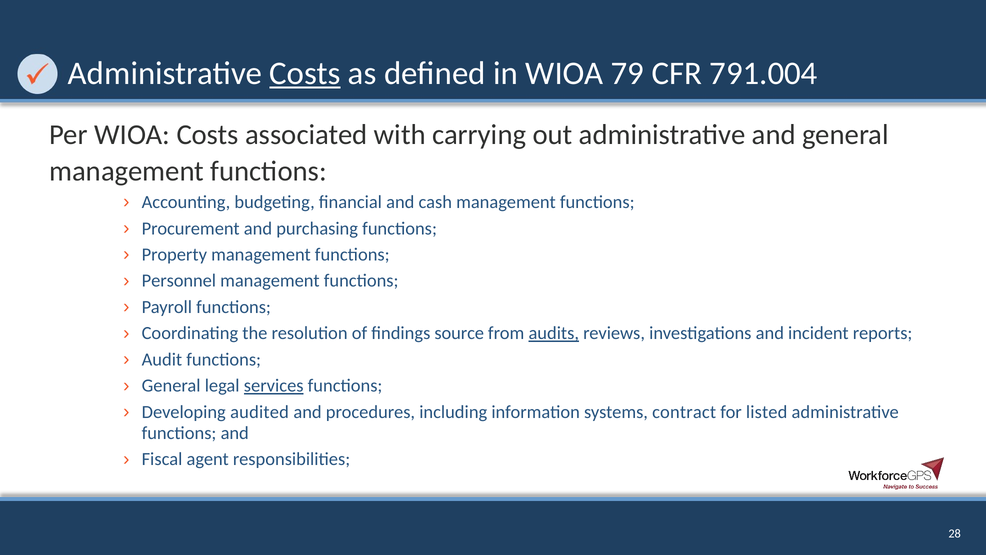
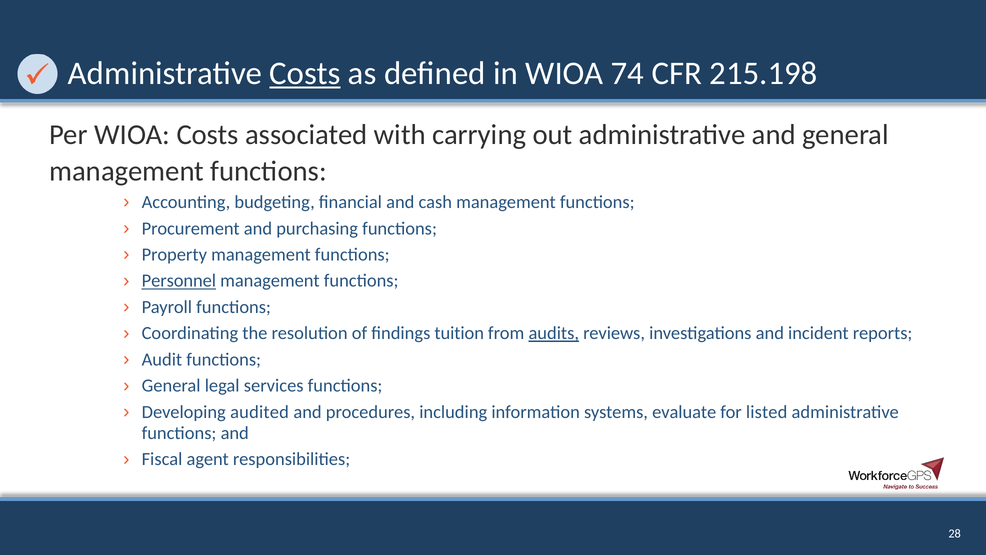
79: 79 -> 74
791.004: 791.004 -> 215.198
Personnel underline: none -> present
source: source -> tuition
services underline: present -> none
contract: contract -> evaluate
